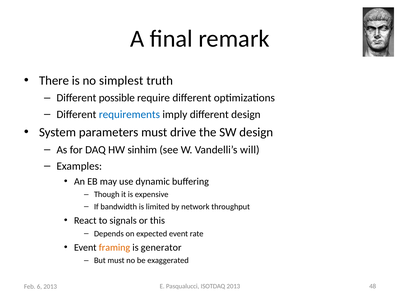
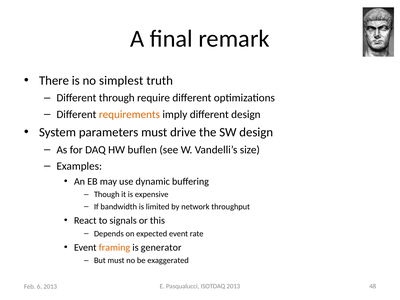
possible: possible -> through
requirements colour: blue -> orange
sinhim: sinhim -> buflen
will: will -> size
